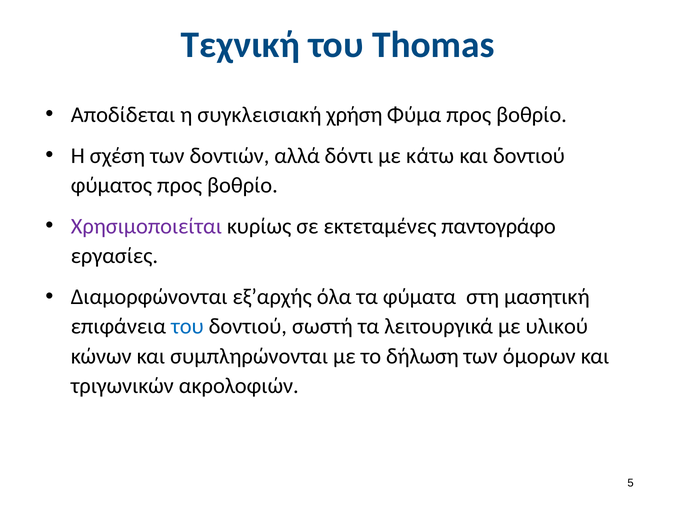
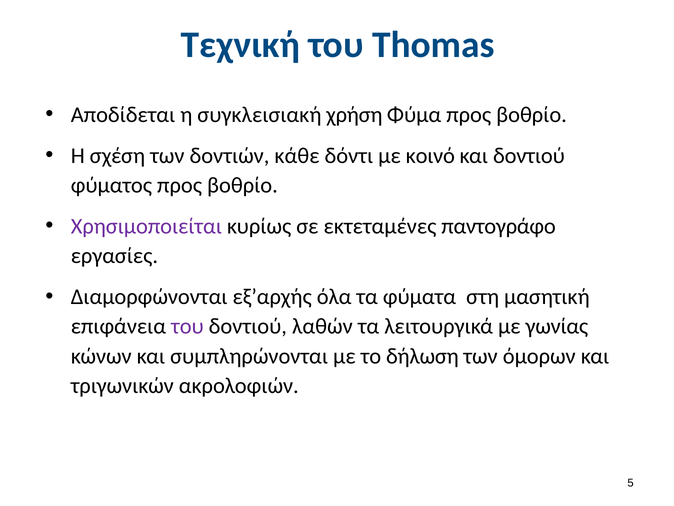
αλλά: αλλά -> κάθε
κάτω: κάτω -> κοινό
του at (187, 326) colour: blue -> purple
σωστή: σωστή -> λαθών
υλικού: υλικού -> γωνίας
